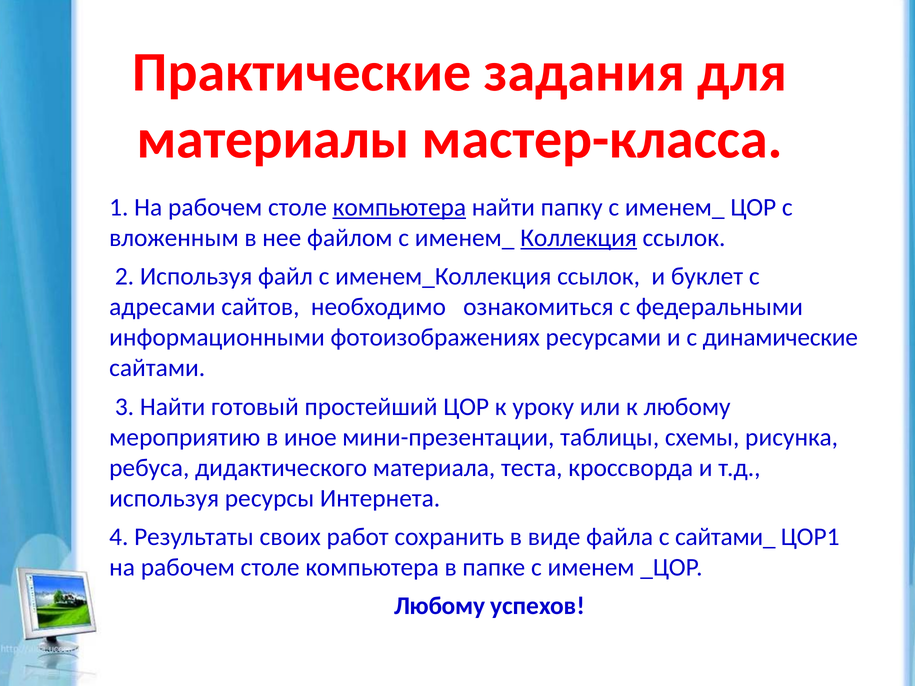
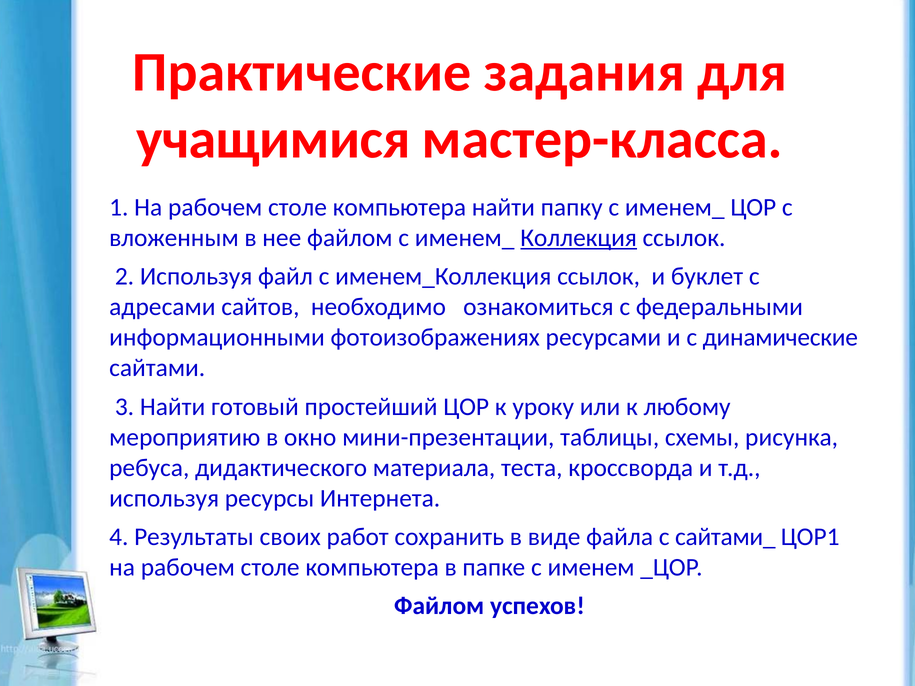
материалы: материалы -> учащимися
компьютера at (399, 207) underline: present -> none
иное: иное -> окно
Любому at (440, 606): Любому -> Файлом
